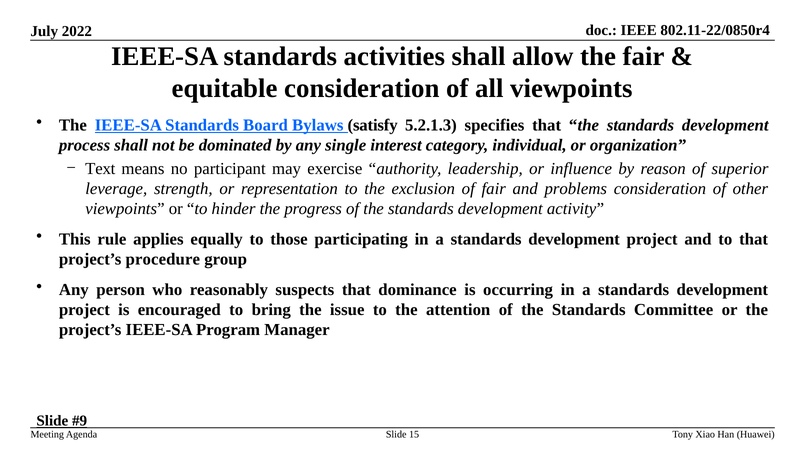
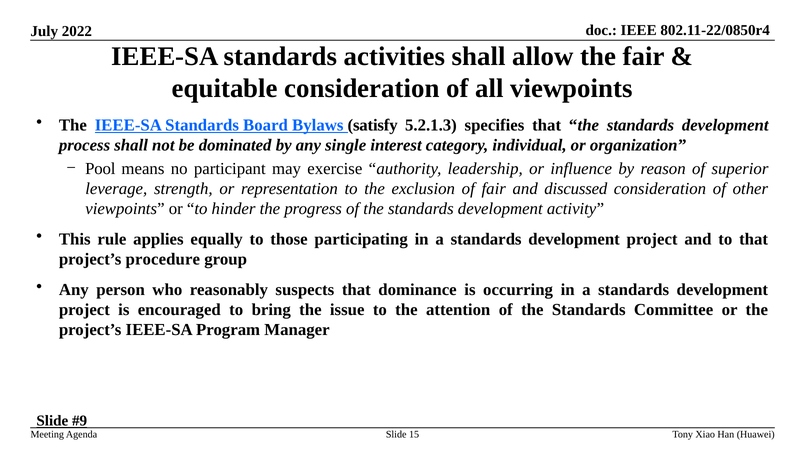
Text: Text -> Pool
problems: problems -> discussed
